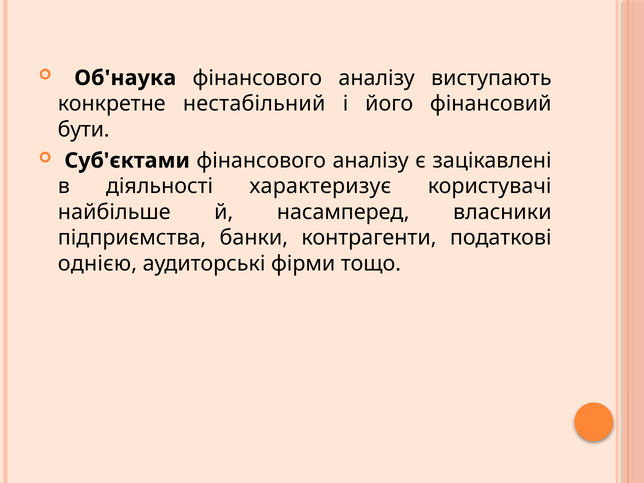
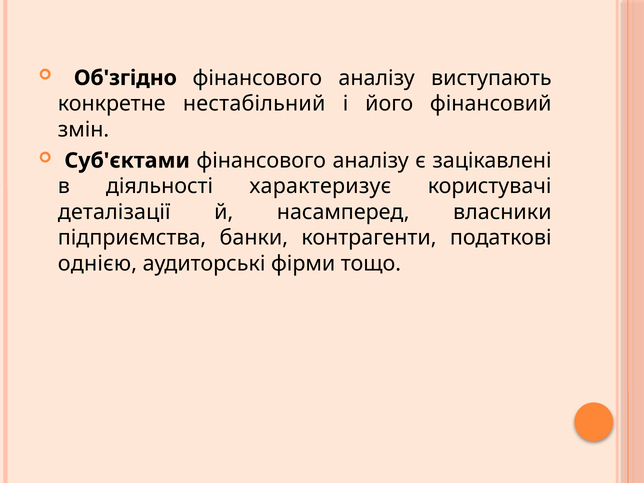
Об'наука: Об'наука -> Об'згідно
бути: бути -> змін
найбільше: найбільше -> деталізації
